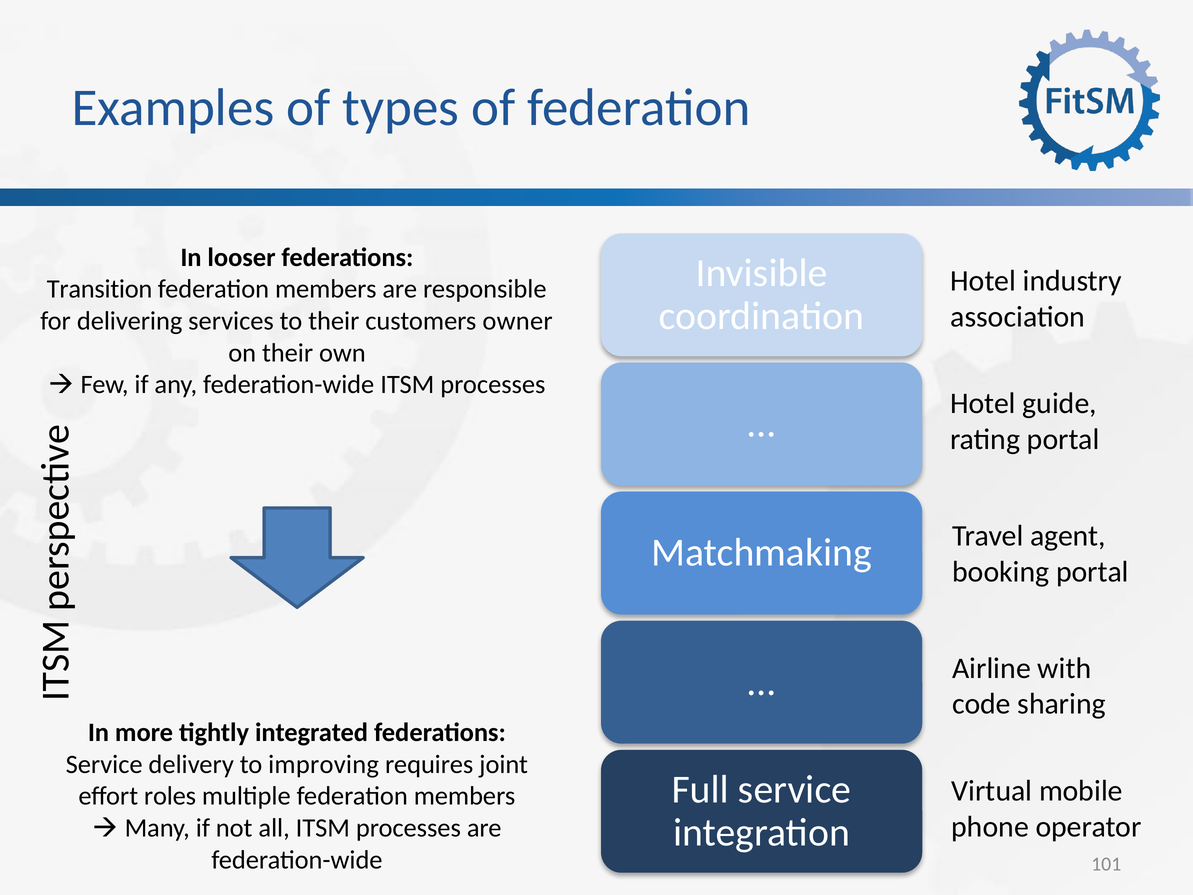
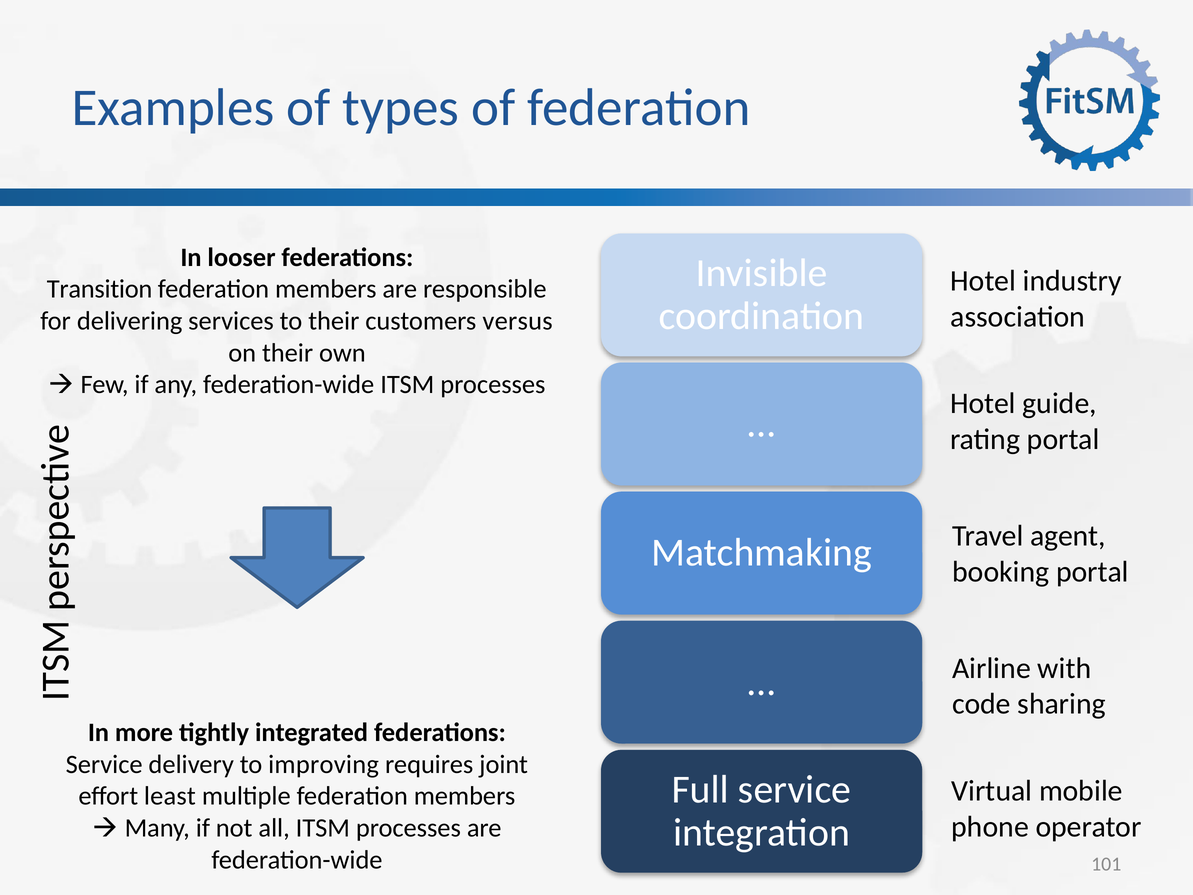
owner: owner -> versus
roles: roles -> least
